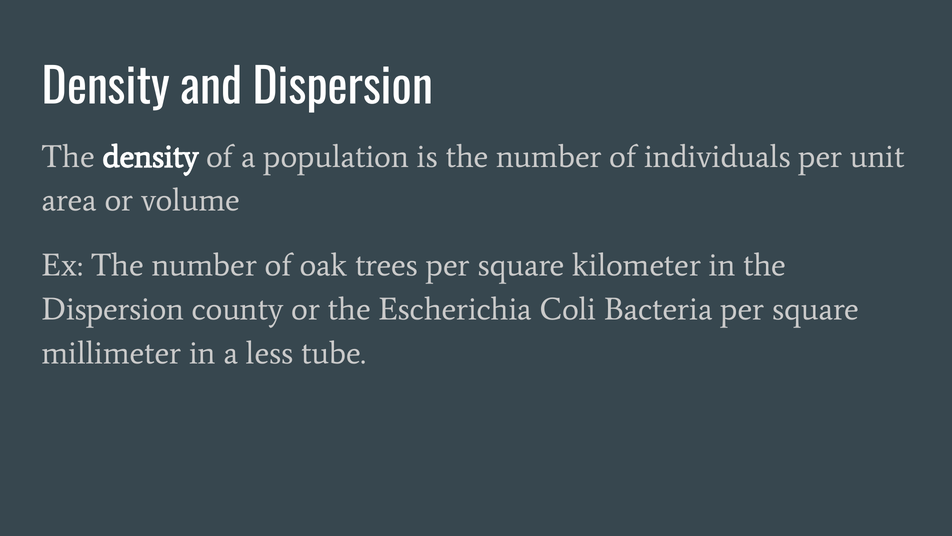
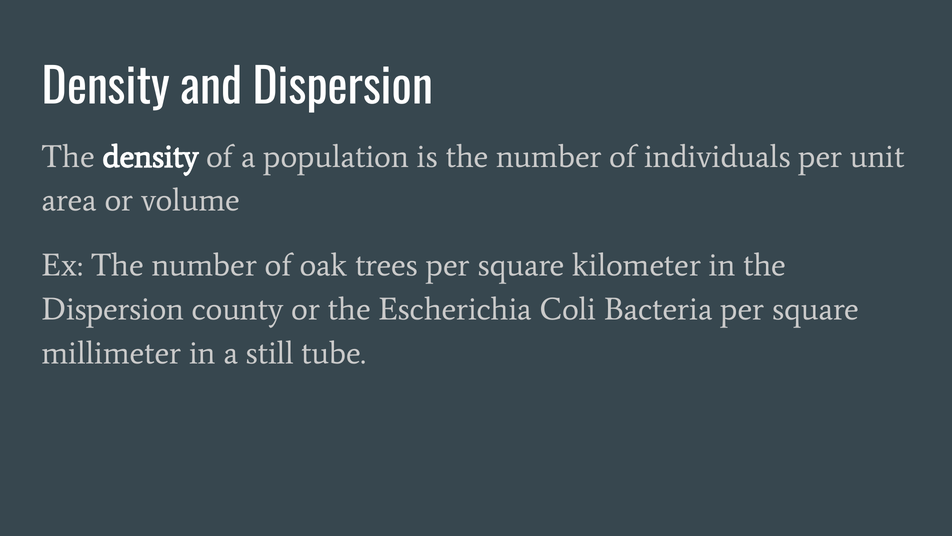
less: less -> still
